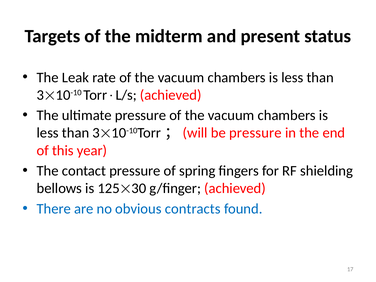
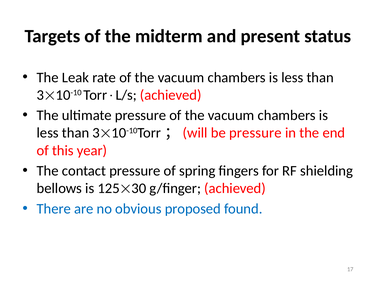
contracts: contracts -> proposed
